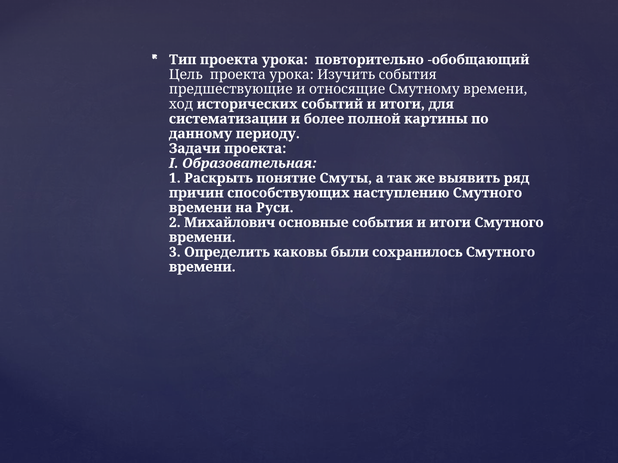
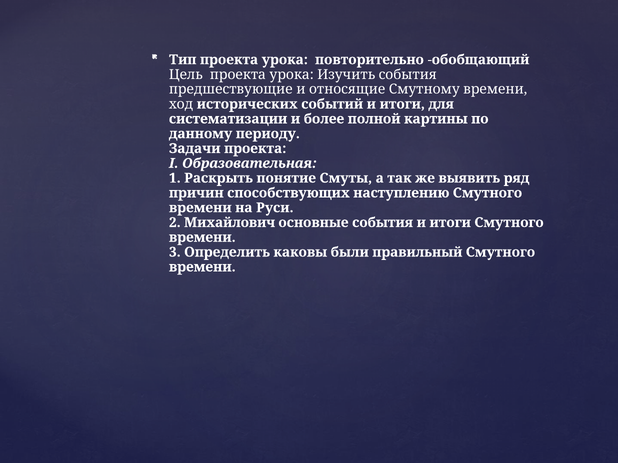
сохранилось: сохранилось -> правильный
